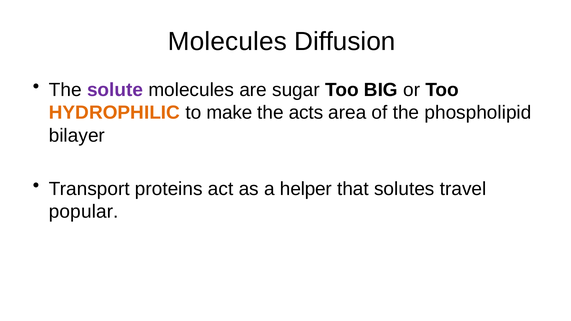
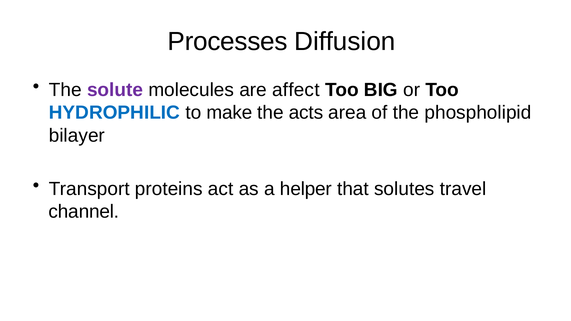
Molecules at (227, 41): Molecules -> Processes
sugar: sugar -> affect
HYDROPHILIC colour: orange -> blue
popular: popular -> channel
